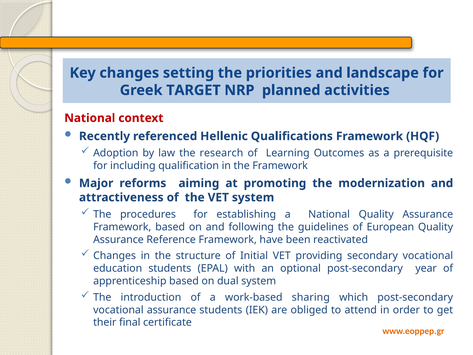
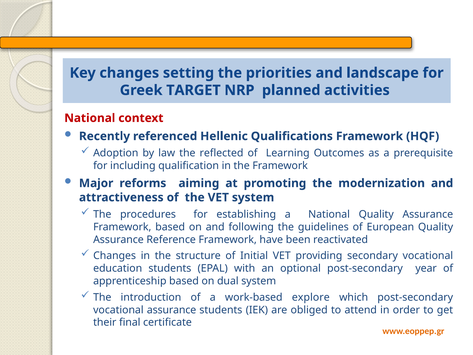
research: research -> reflected
sharing: sharing -> explore
